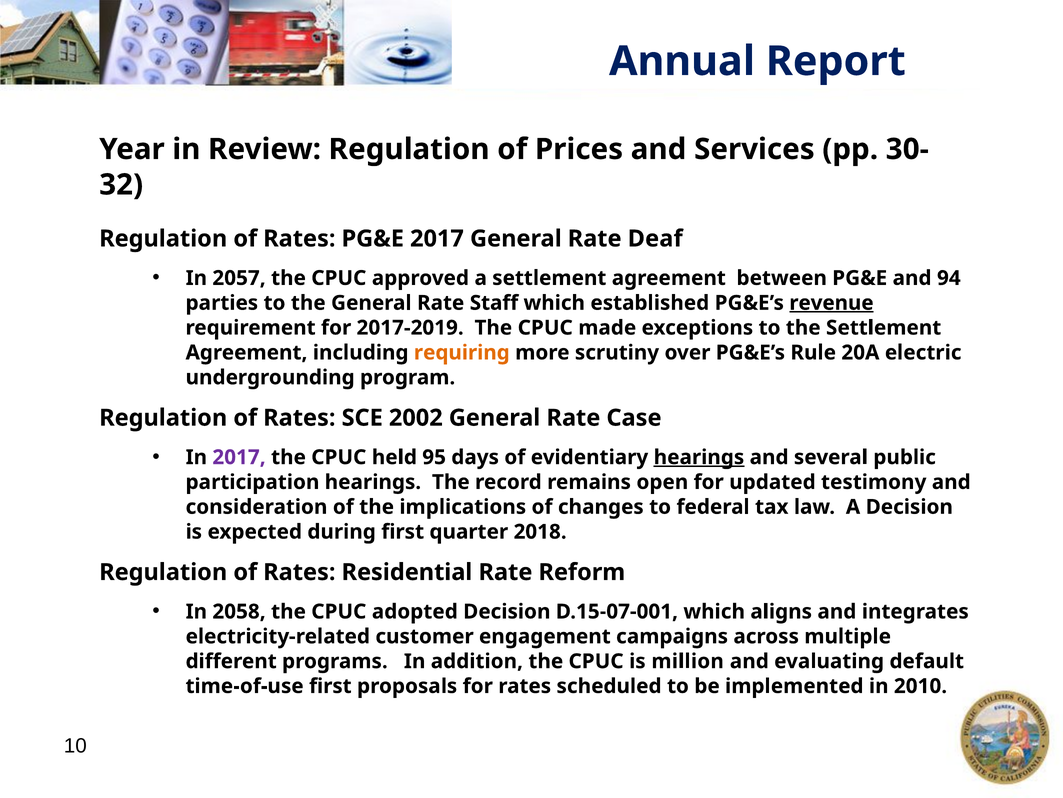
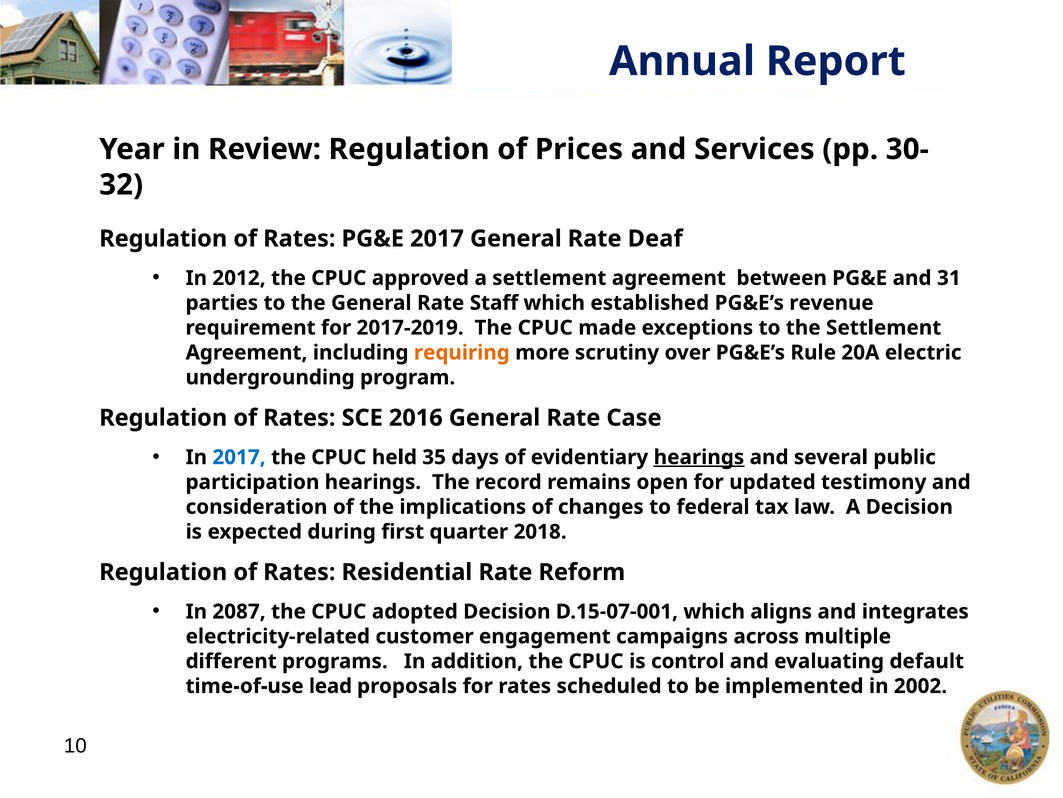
2057: 2057 -> 2012
94: 94 -> 31
revenue underline: present -> none
2002: 2002 -> 2016
2017 at (239, 457) colour: purple -> blue
95: 95 -> 35
2058: 2058 -> 2087
million: million -> control
time-of-use first: first -> lead
2010: 2010 -> 2002
